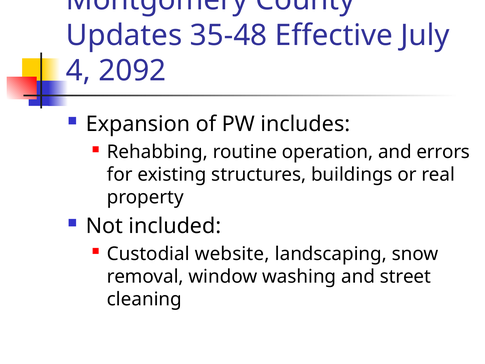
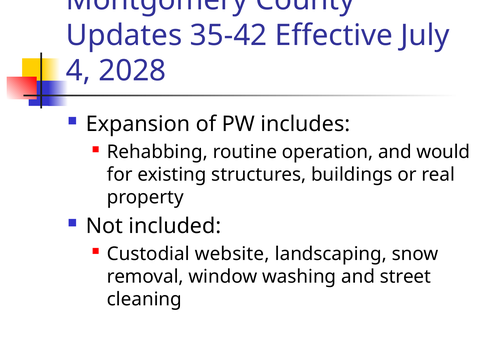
35-48: 35-48 -> 35-42
2092: 2092 -> 2028
errors: errors -> would
